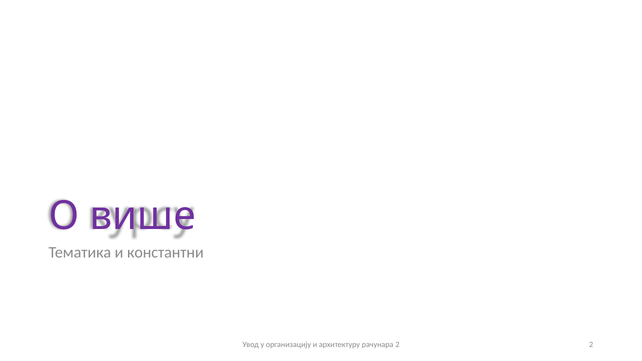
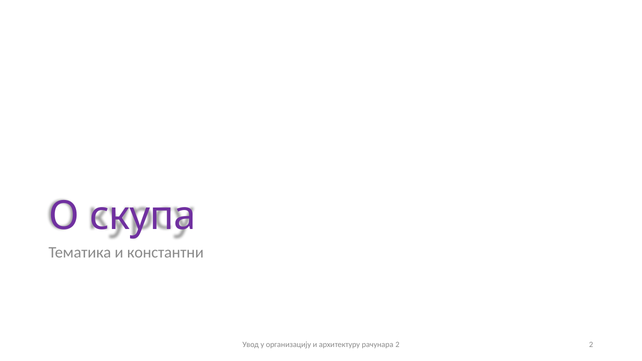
више: више -> скупа
